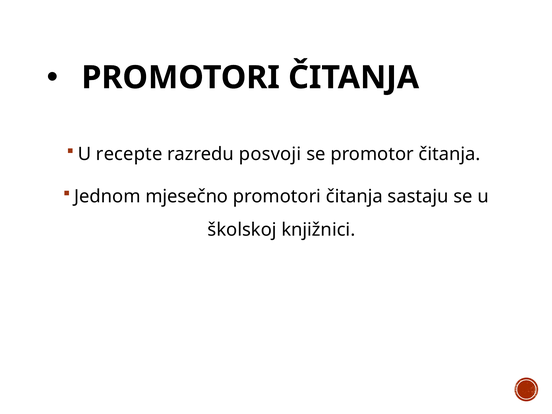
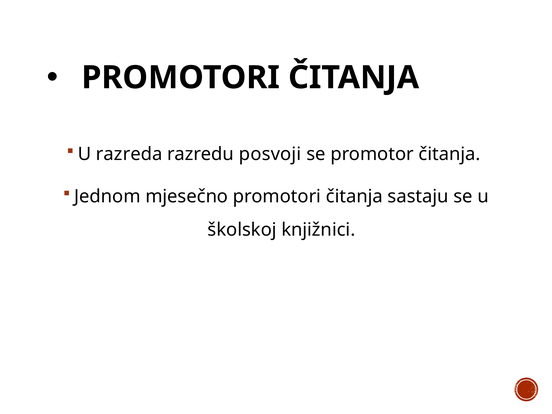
recepte: recepte -> razreda
